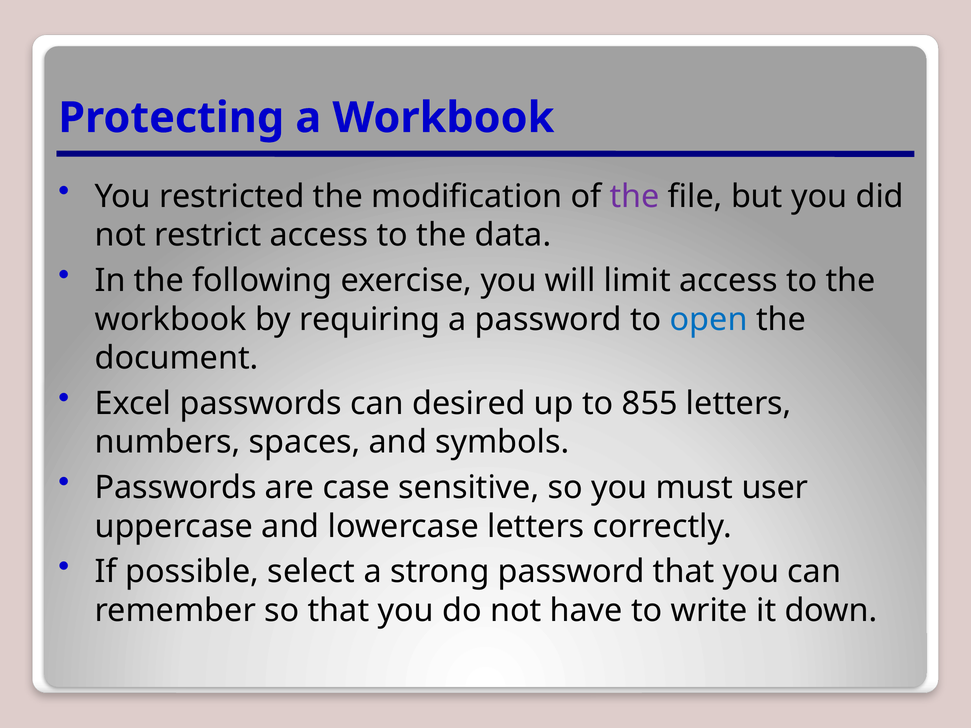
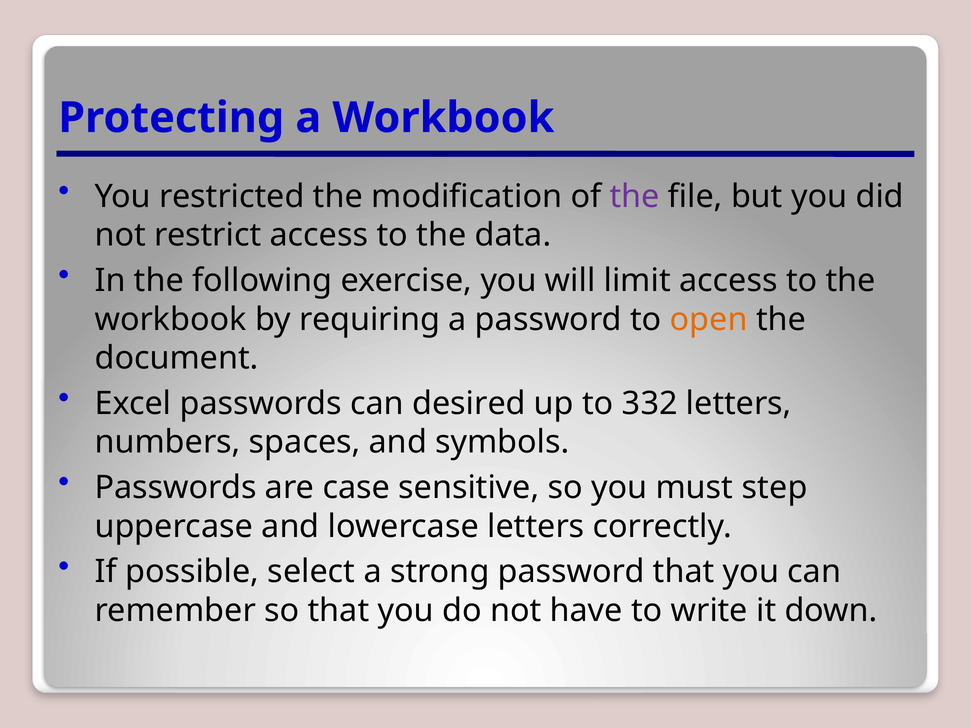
open colour: blue -> orange
855: 855 -> 332
user: user -> step
